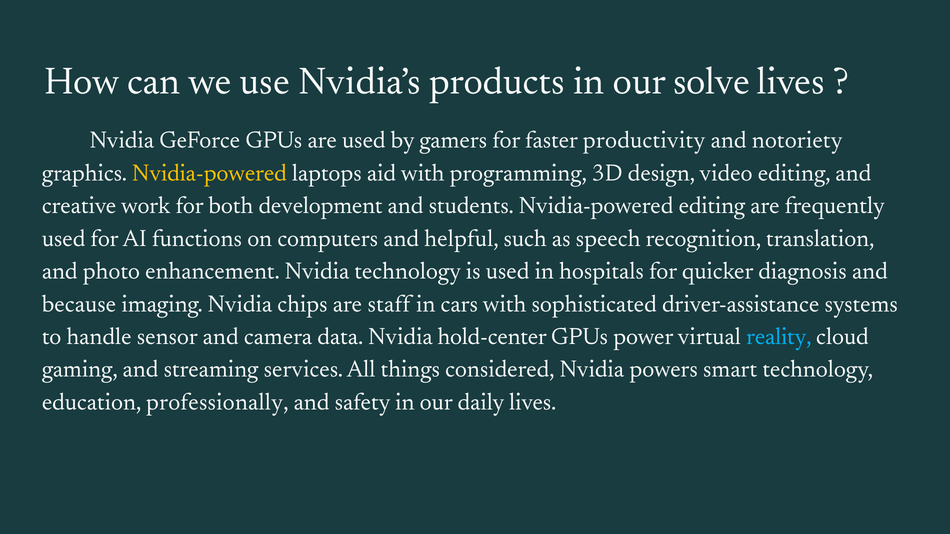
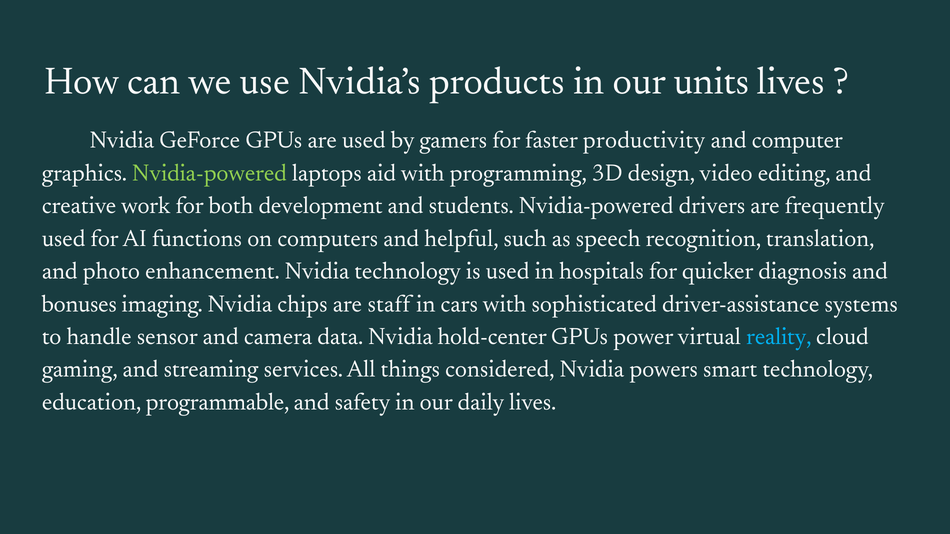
solve: solve -> units
notoriety: notoriety -> computer
Nvidia-powered at (209, 173) colour: yellow -> light green
Nvidia-powered editing: editing -> drivers
because: because -> bonuses
professionally: professionally -> programmable
